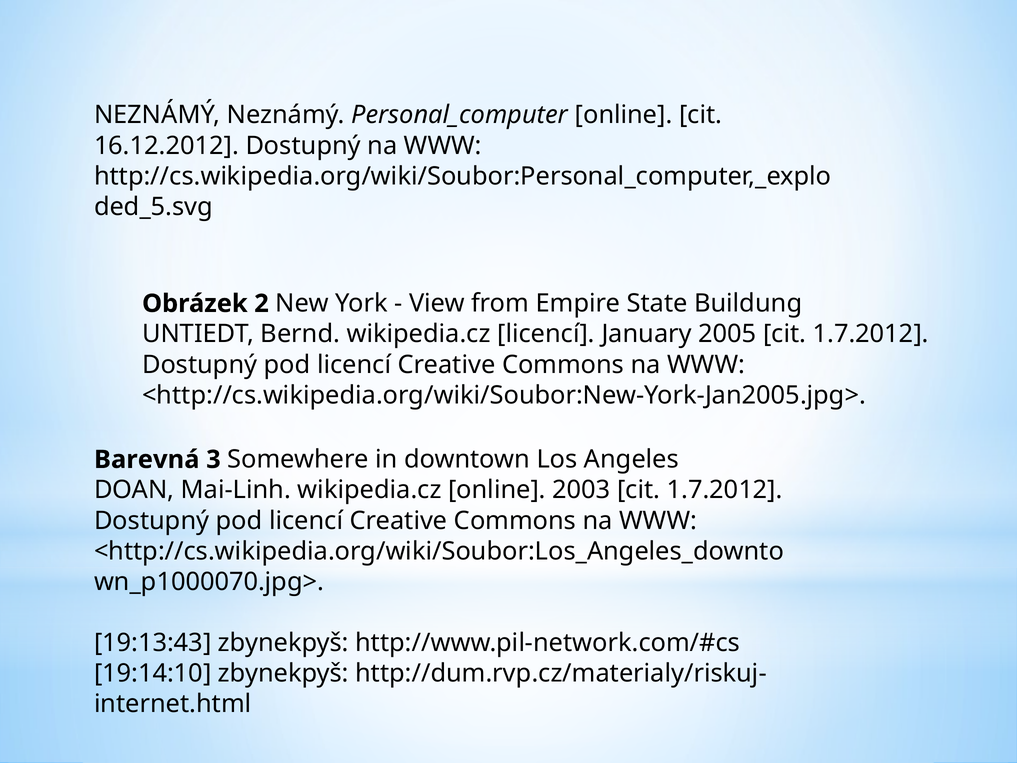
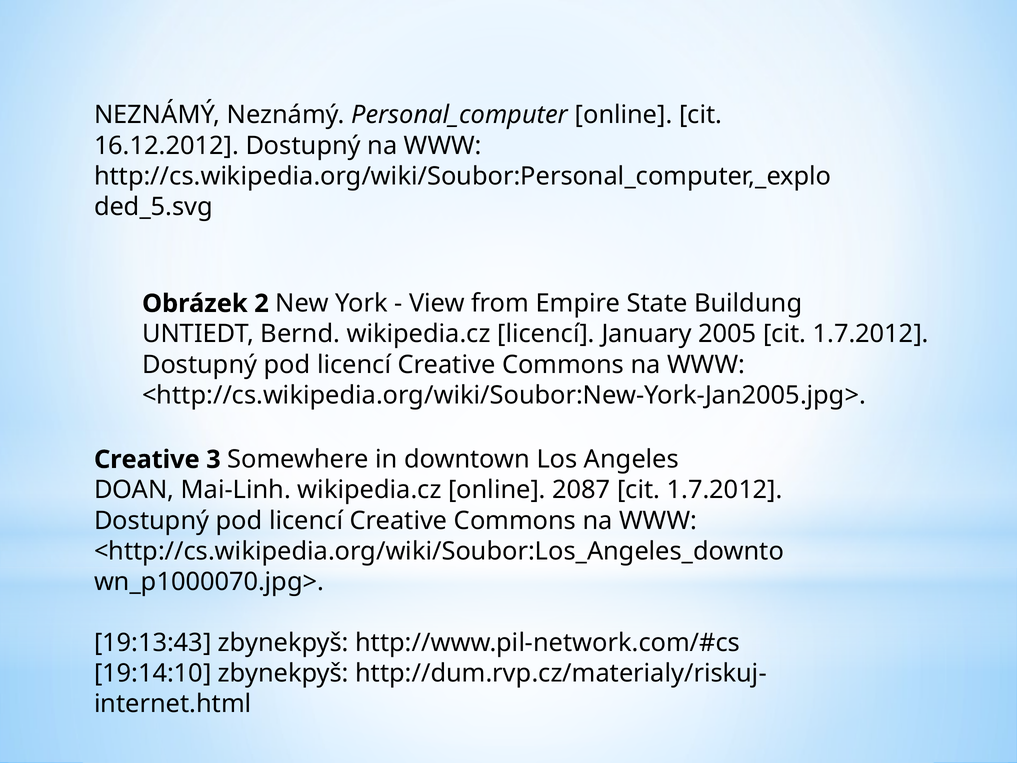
Barevná at (147, 459): Barevná -> Creative
2003: 2003 -> 2087
